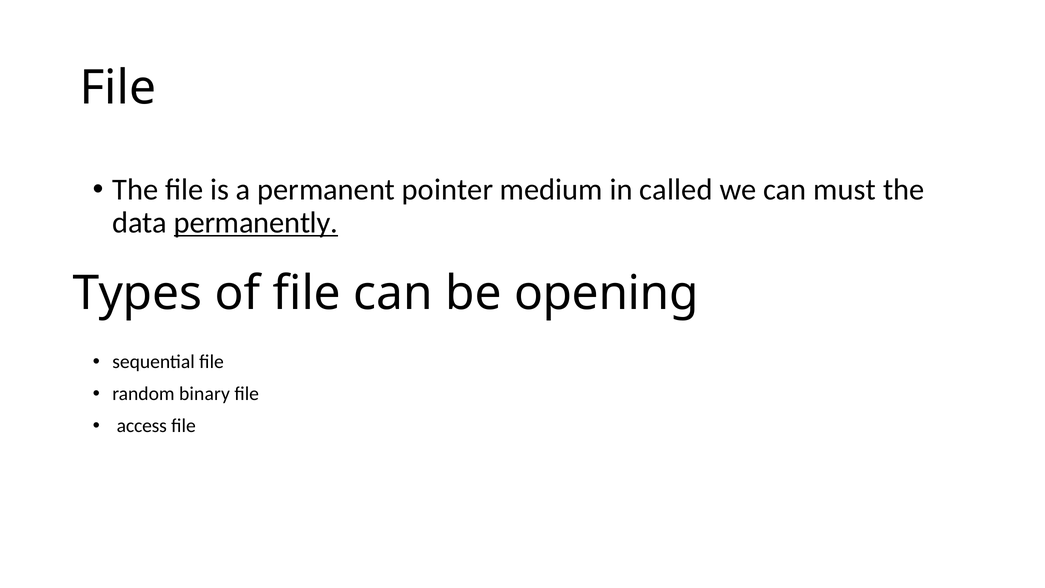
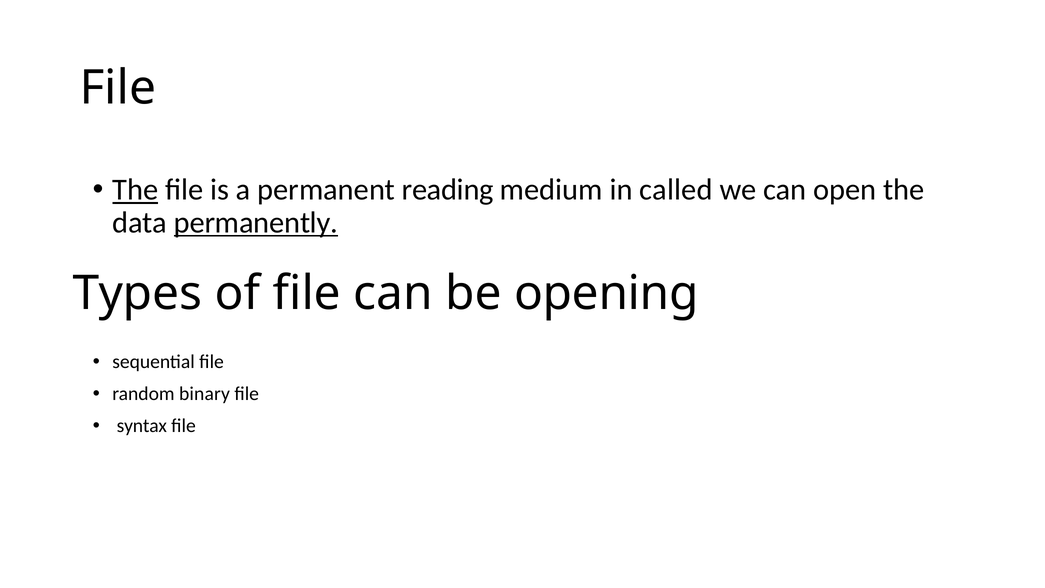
The at (135, 190) underline: none -> present
pointer: pointer -> reading
must: must -> open
access: access -> syntax
